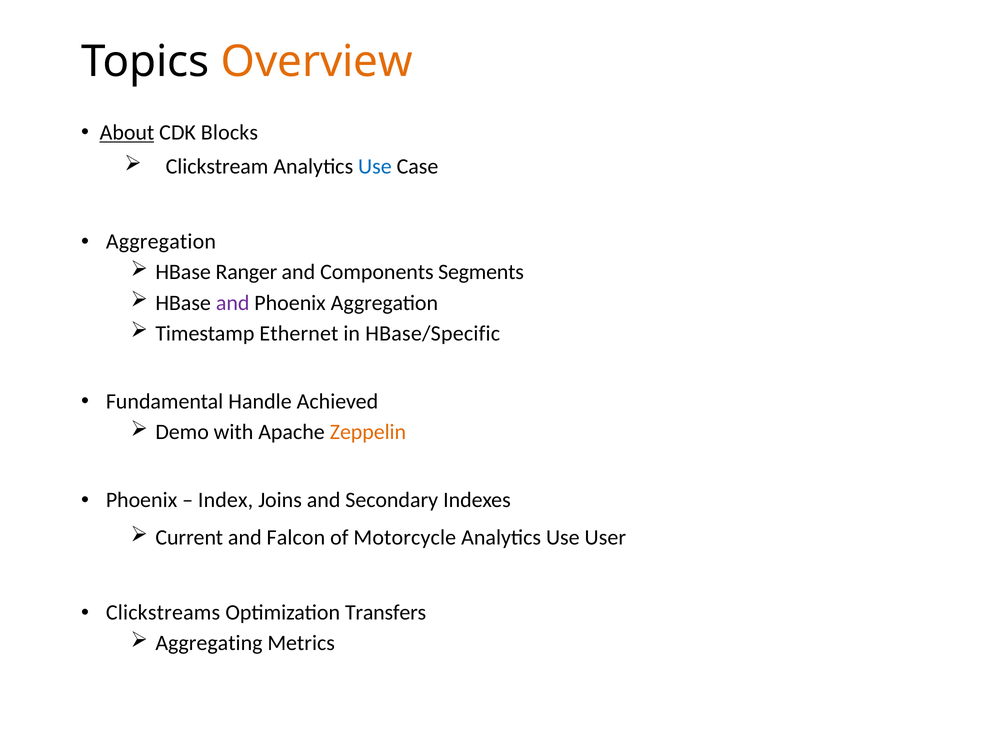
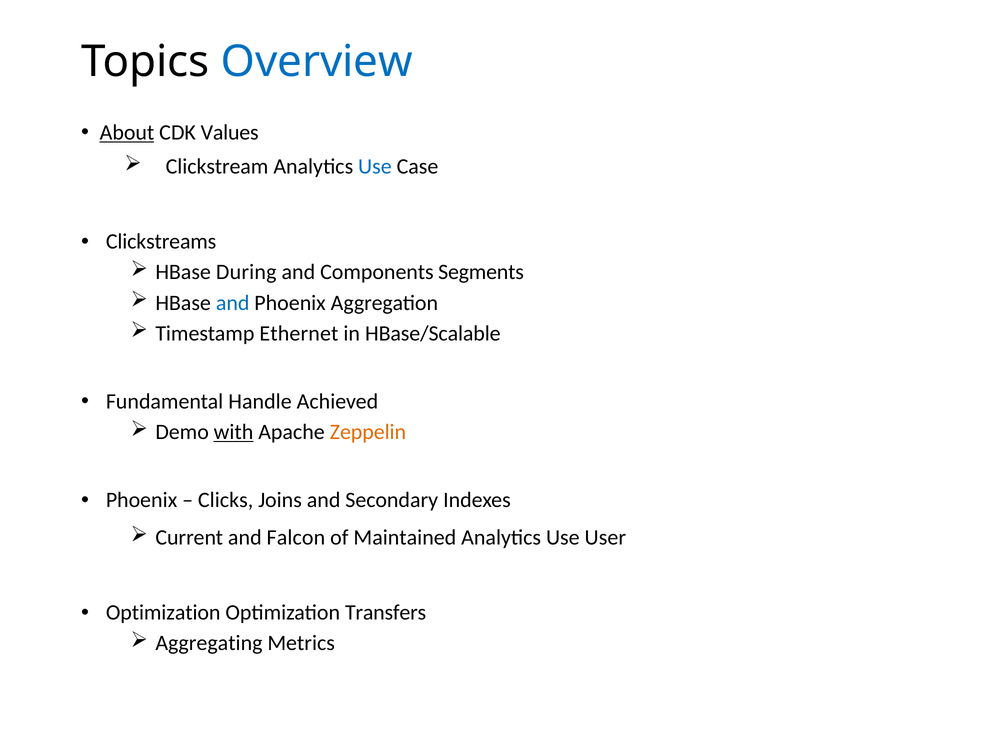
Overview colour: orange -> blue
Blocks: Blocks -> Values
Aggregation at (161, 242): Aggregation -> Clickstreams
Ranger: Ranger -> During
and at (233, 303) colour: purple -> blue
HBase/Specific: HBase/Specific -> HBase/Scalable
with underline: none -> present
Index: Index -> Clicks
Motorcycle: Motorcycle -> Maintained
Clickstreams at (163, 612): Clickstreams -> Optimization
